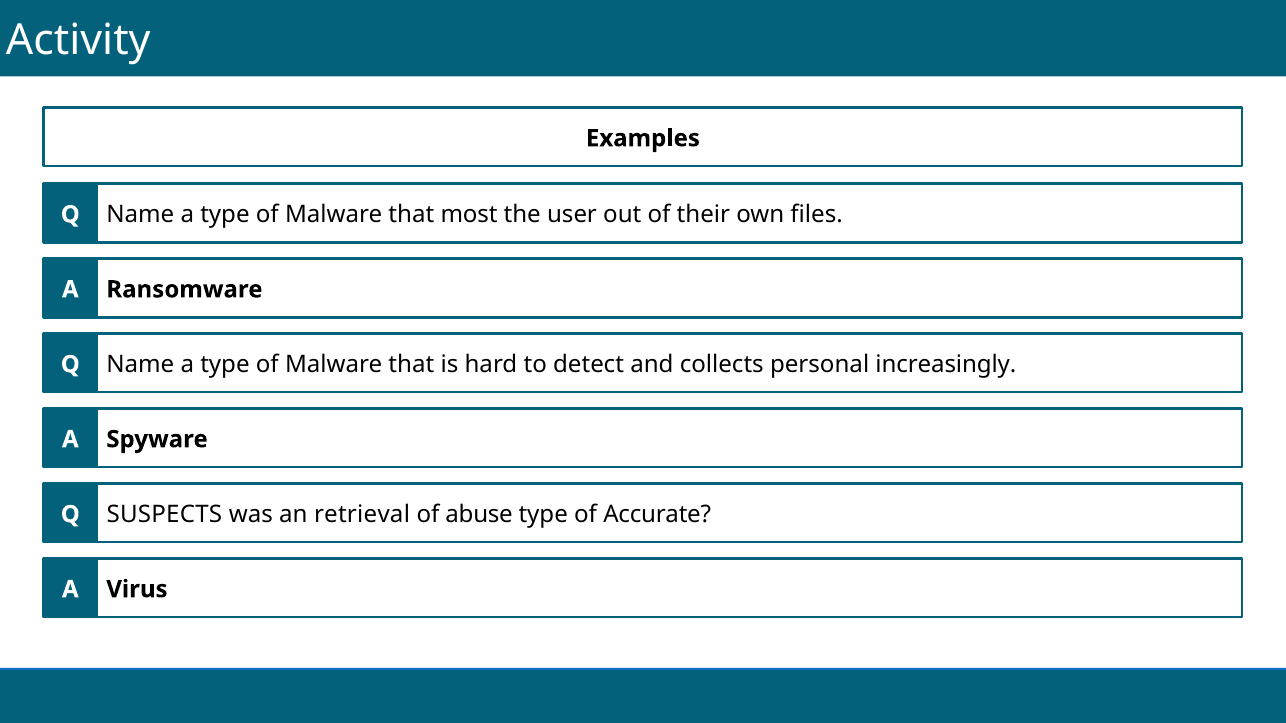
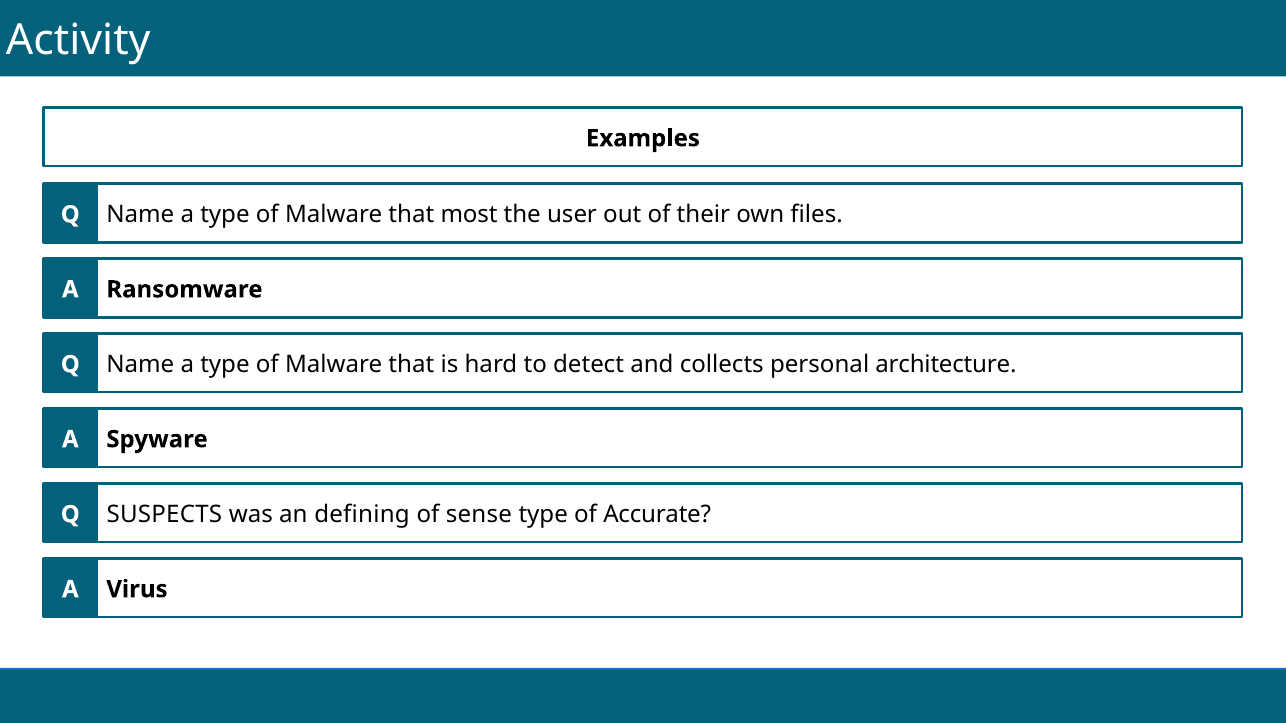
increasingly: increasingly -> architecture
retrieval: retrieval -> defining
abuse: abuse -> sense
